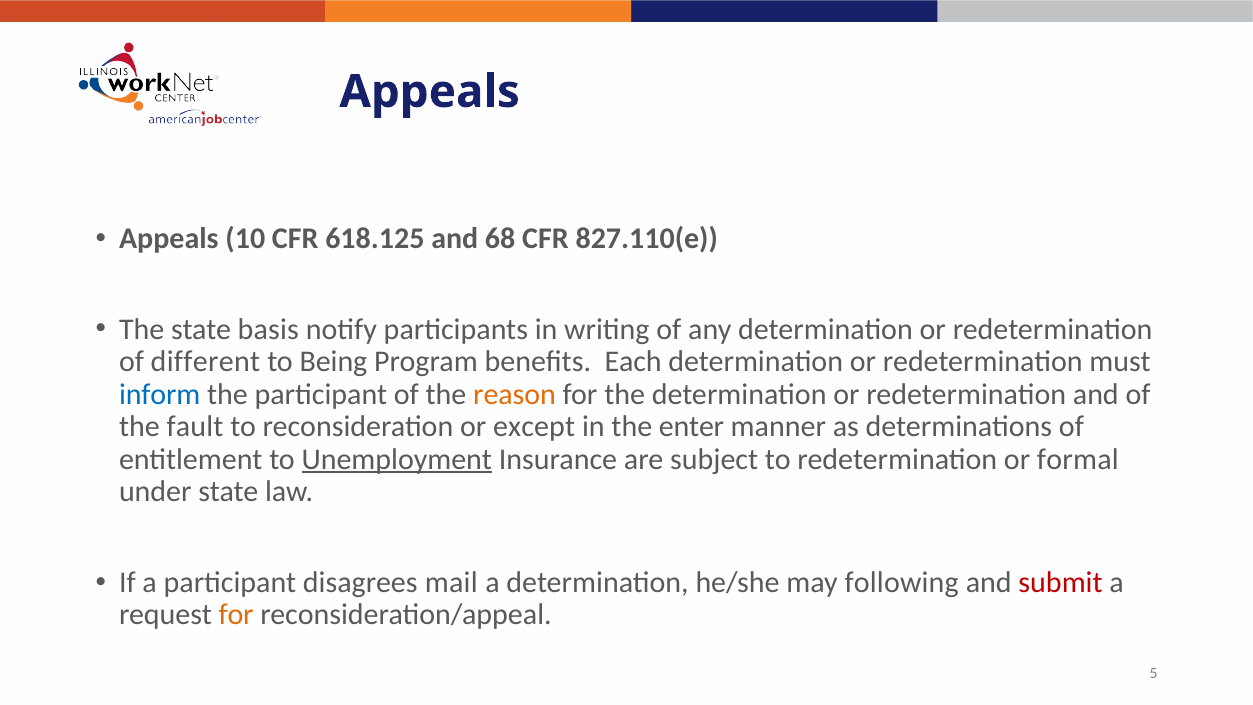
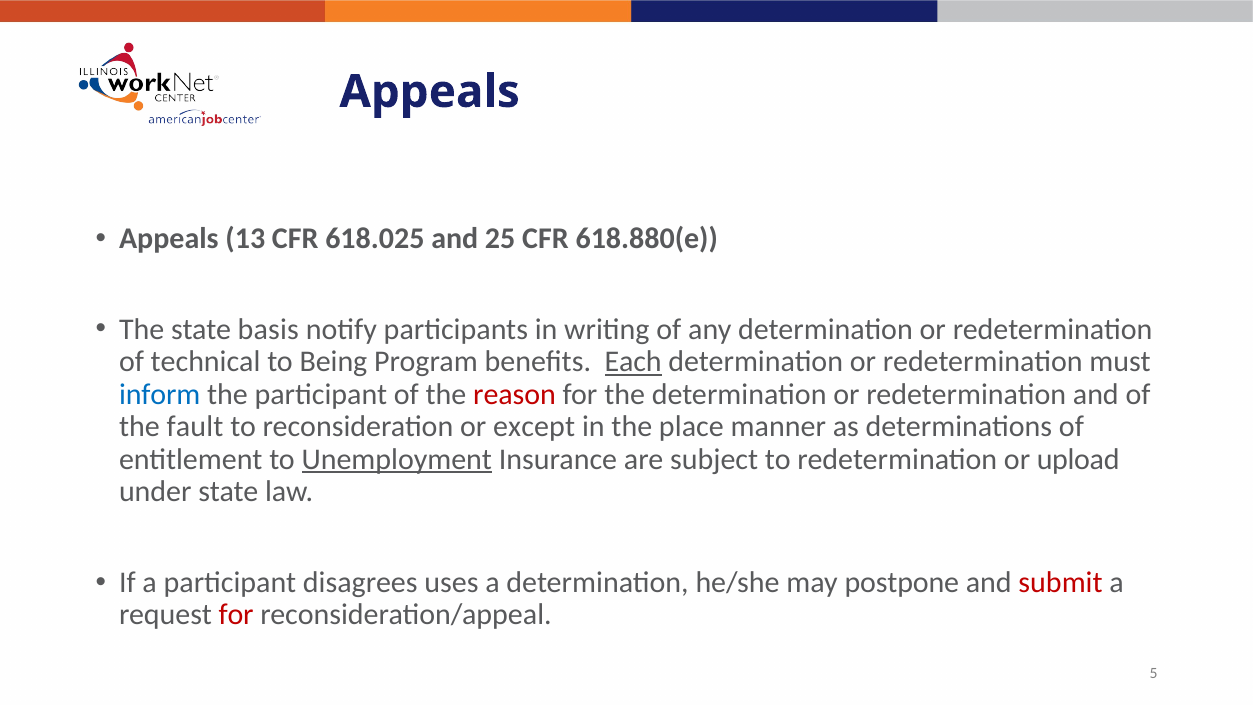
10: 10 -> 13
618.125: 618.125 -> 618.025
68: 68 -> 25
827.110(e: 827.110(e -> 618.880(e
different: different -> technical
Each underline: none -> present
reason colour: orange -> red
enter: enter -> place
formal: formal -> upload
mail: mail -> uses
following: following -> postpone
for at (236, 615) colour: orange -> red
